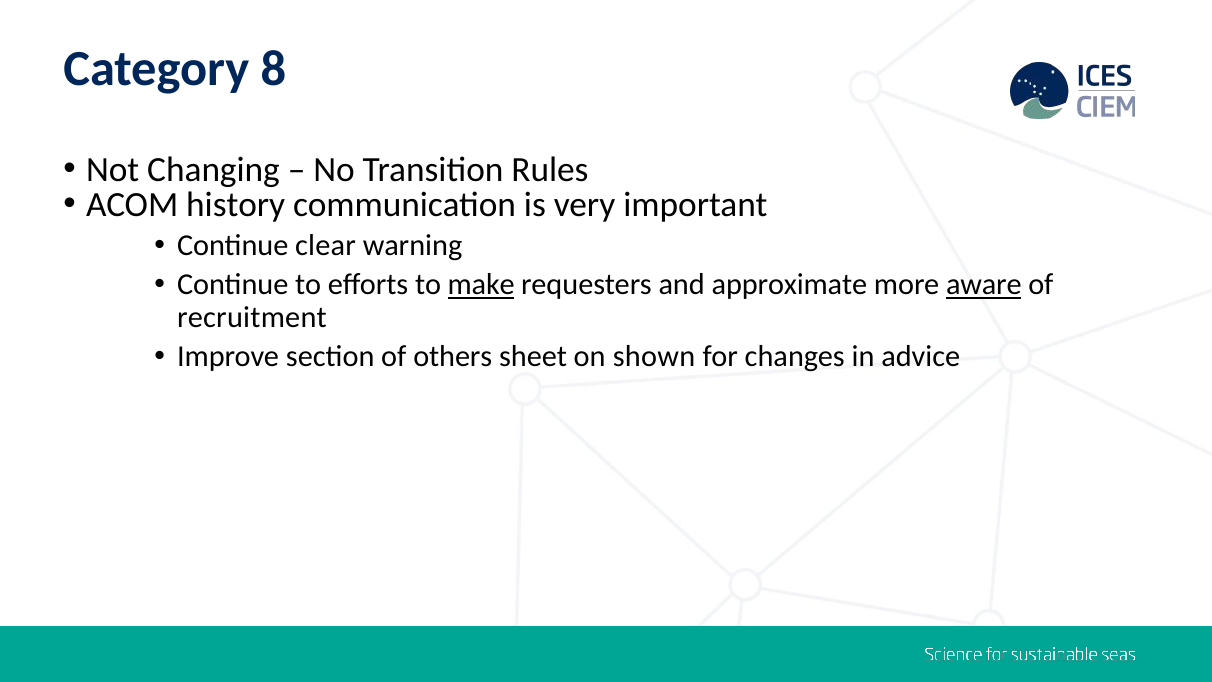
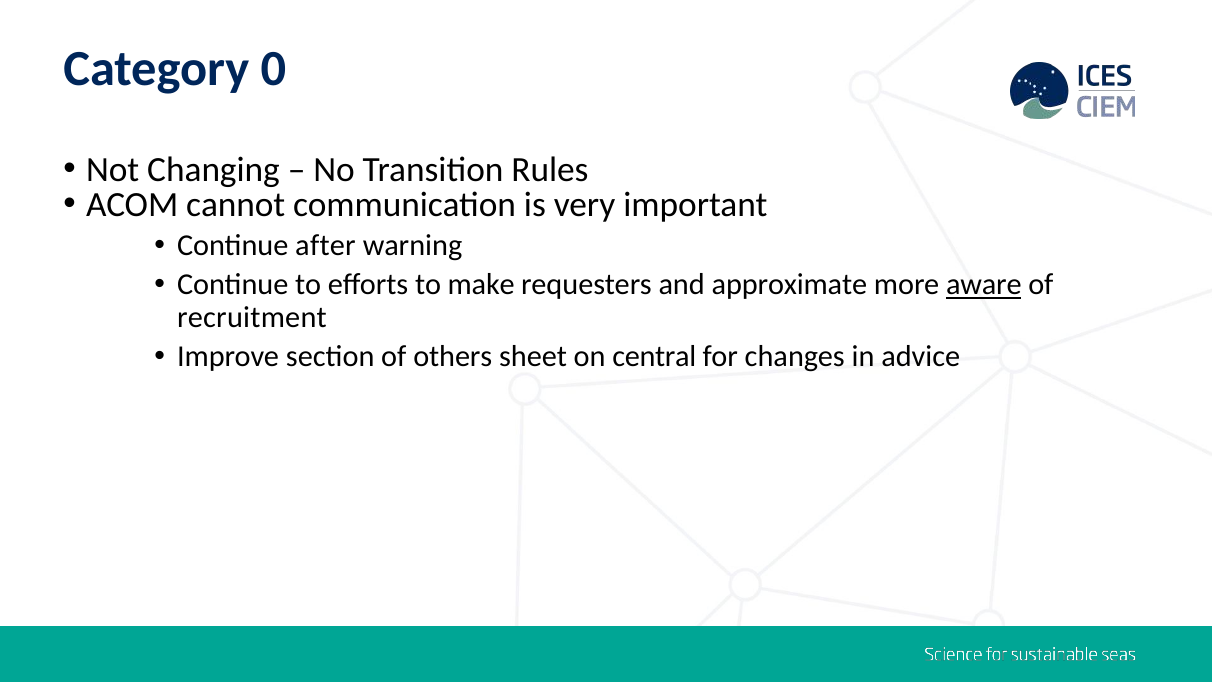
8: 8 -> 0
history: history -> cannot
clear: clear -> after
make underline: present -> none
shown: shown -> central
